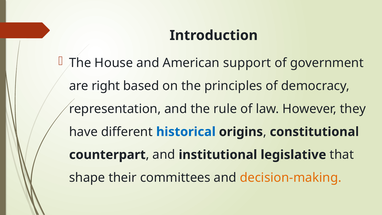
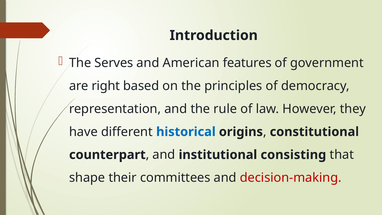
House: House -> Serves
support: support -> features
legislative: legislative -> consisting
decision-making colour: orange -> red
